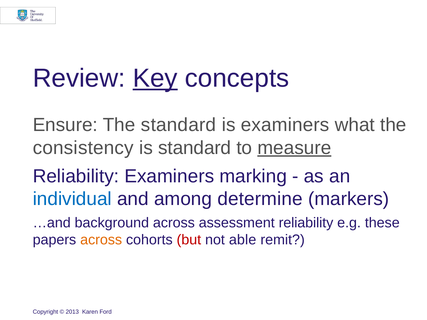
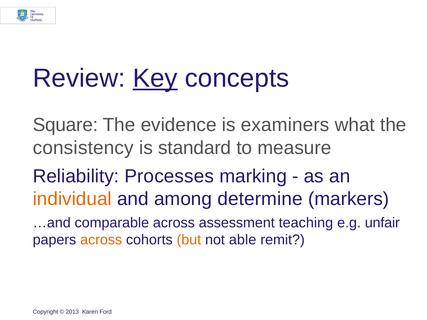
Ensure: Ensure -> Square
The standard: standard -> evidence
measure underline: present -> none
Reliability Examiners: Examiners -> Processes
individual colour: blue -> orange
background: background -> comparable
assessment reliability: reliability -> teaching
these: these -> unfair
but colour: red -> orange
